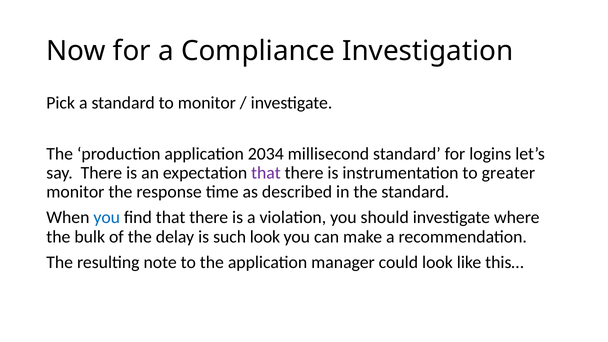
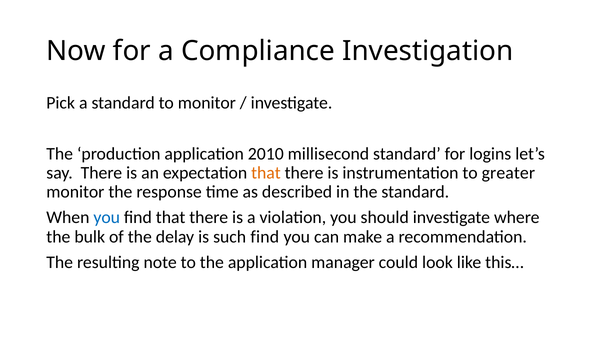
2034: 2034 -> 2010
that at (266, 173) colour: purple -> orange
such look: look -> find
